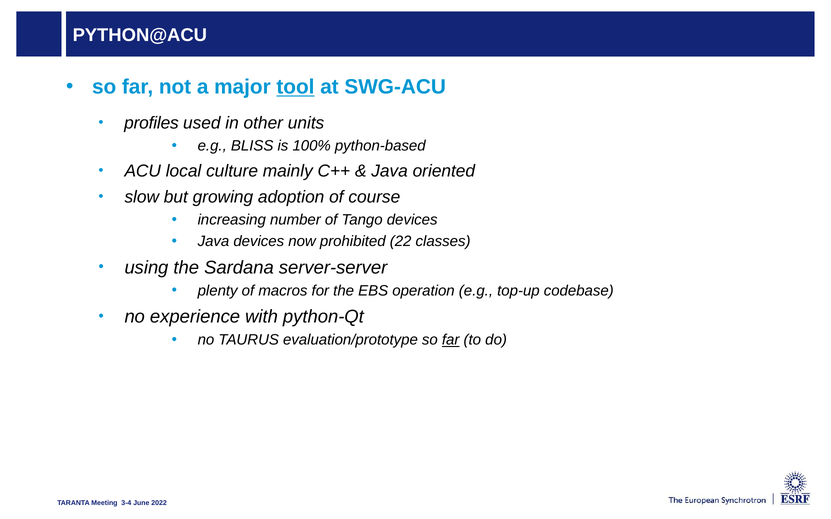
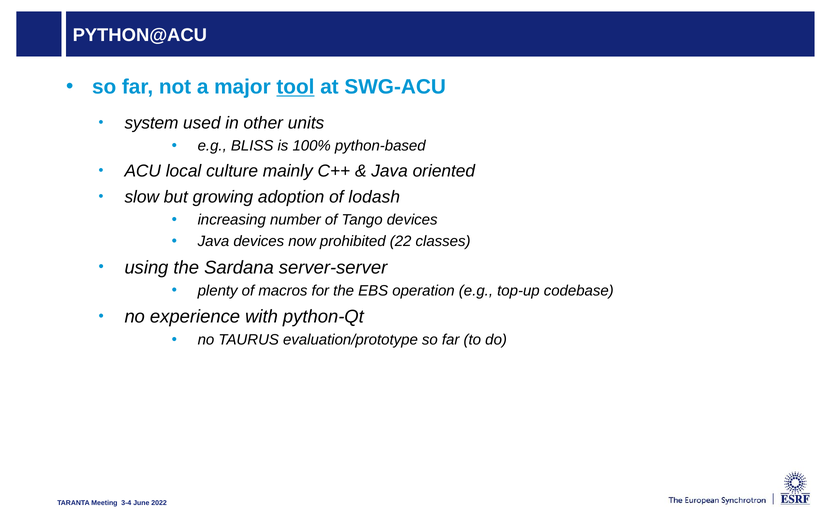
profiles: profiles -> system
course: course -> lodash
far at (451, 340) underline: present -> none
